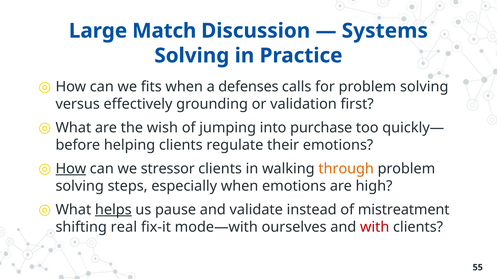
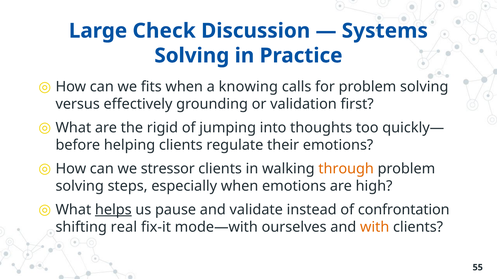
Match: Match -> Check
defenses: defenses -> knowing
wish: wish -> rigid
purchase: purchase -> thoughts
How at (71, 169) underline: present -> none
mistreatment: mistreatment -> confrontation
with colour: red -> orange
